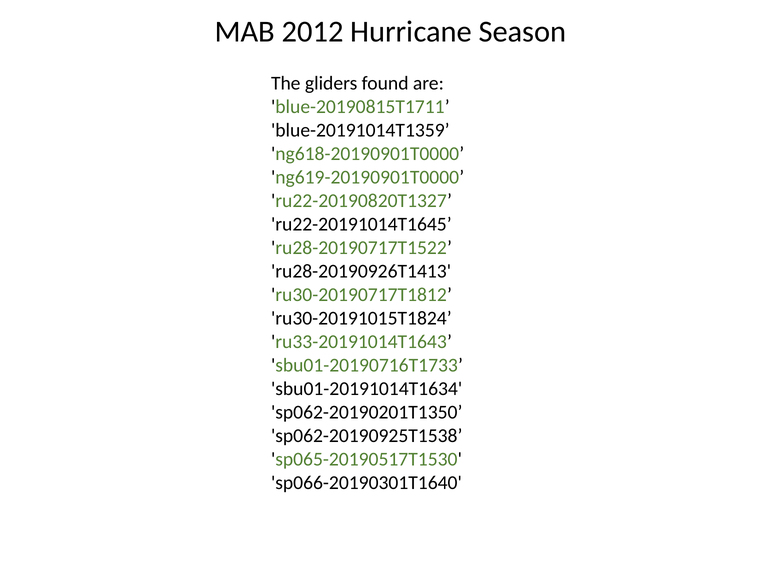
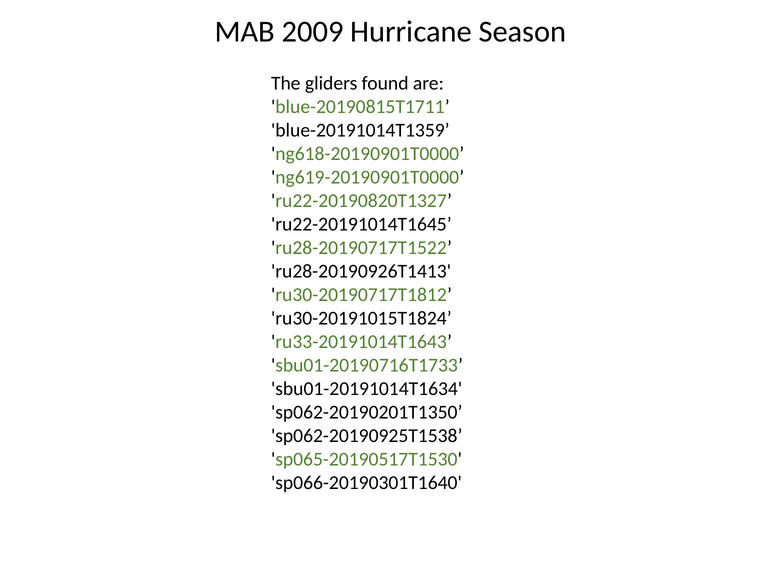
2012: 2012 -> 2009
